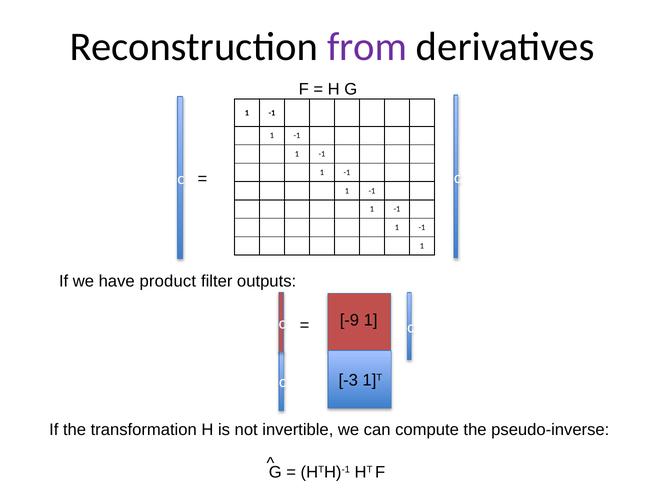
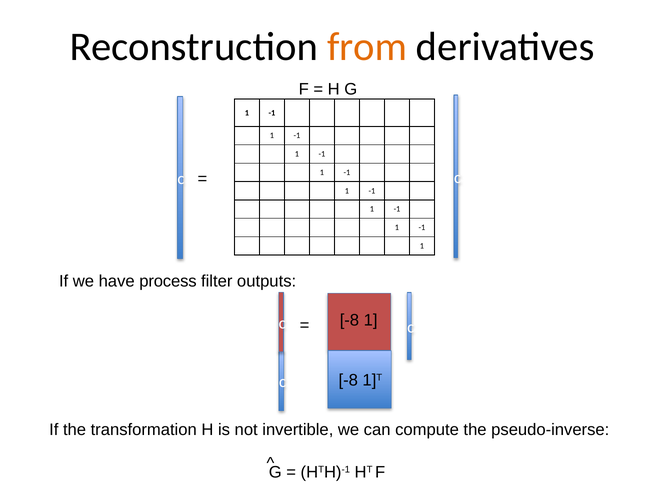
from colour: purple -> orange
product: product -> process
-9 at (349, 320): -9 -> -8
-3 at (348, 380): -3 -> -8
